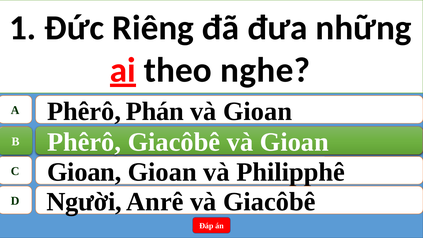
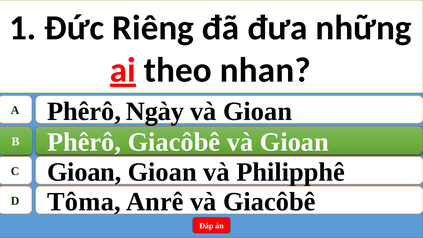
nghe: nghe -> nhan
Phán: Phán -> Ngày
Người: Người -> Tôma
